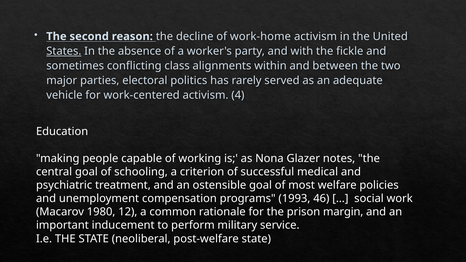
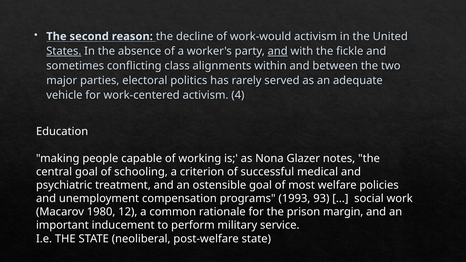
work-home: work-home -> work-would
and at (278, 51) underline: none -> present
46: 46 -> 93
